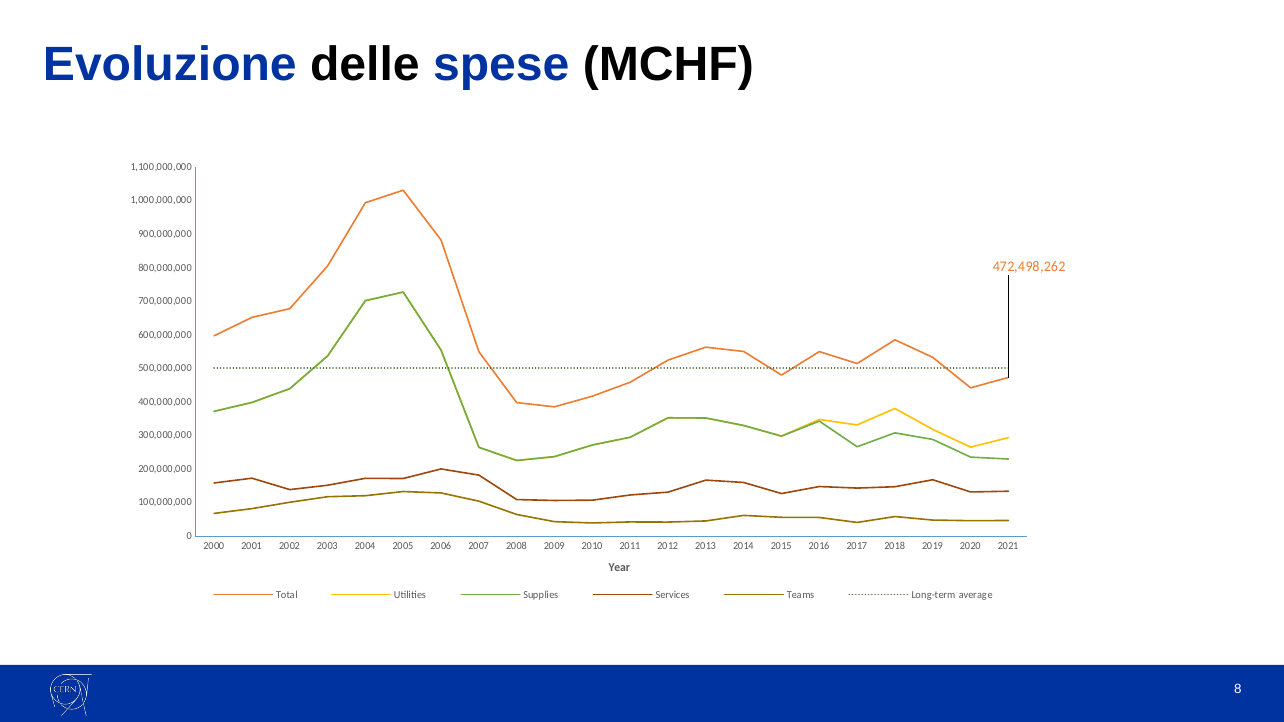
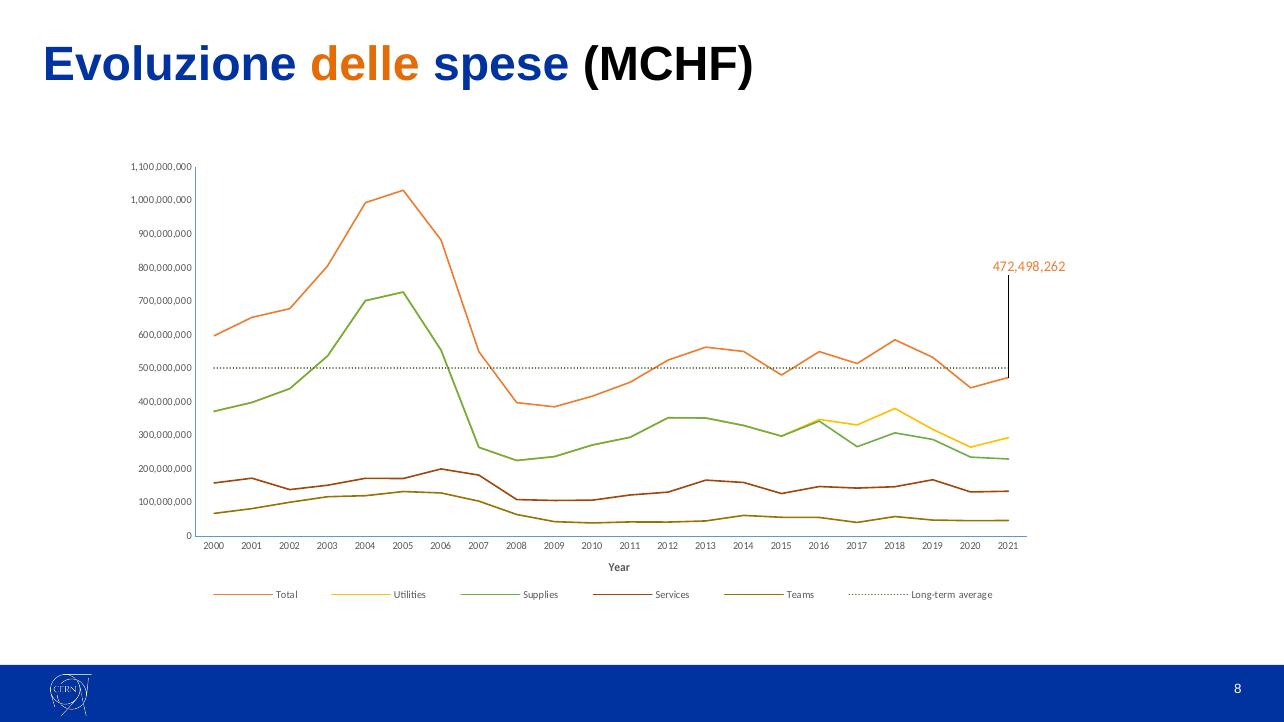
delle colour: black -> orange
